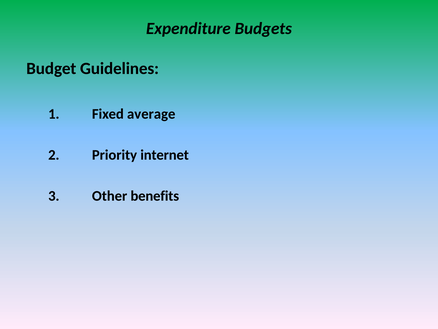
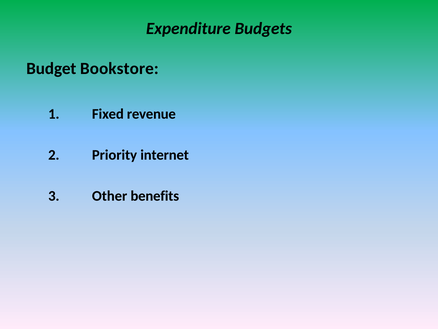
Guidelines: Guidelines -> Bookstore
average: average -> revenue
